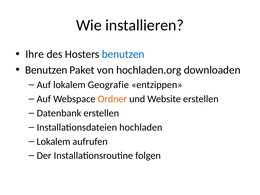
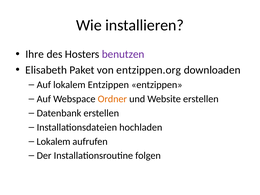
benutzen at (123, 54) colour: blue -> purple
Benutzen at (46, 70): Benutzen -> Elisabeth
hochladen.org: hochladen.org -> entzippen.org
lokalem Geografie: Geografie -> Entzippen
